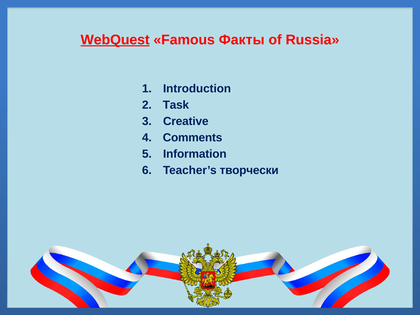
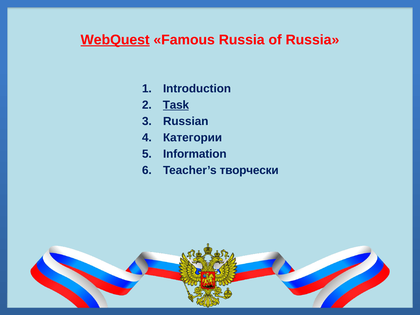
Famous Факты: Факты -> Russia
Task underline: none -> present
Creative: Creative -> Russian
Comments: Comments -> Категории
